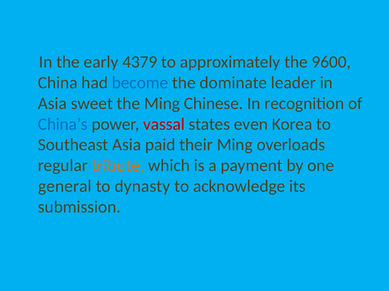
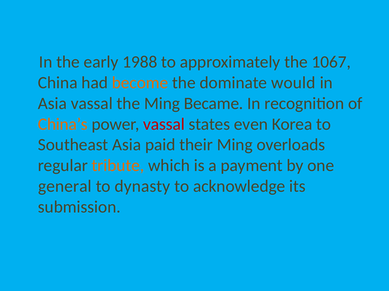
4379: 4379 -> 1988
9600: 9600 -> 1067
become colour: blue -> orange
leader: leader -> would
Asia sweet: sweet -> vassal
Chinese: Chinese -> Became
China’s colour: blue -> orange
